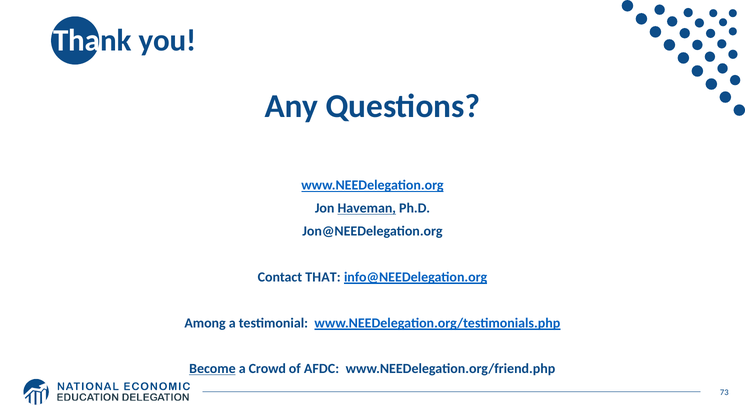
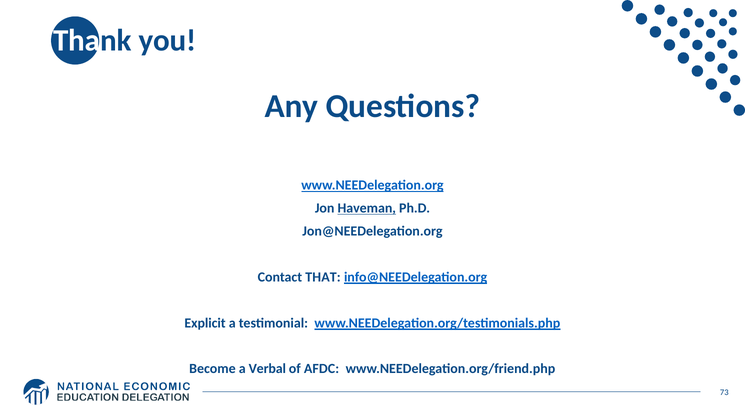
Among: Among -> Explicit
Become underline: present -> none
Crowd: Crowd -> Verbal
